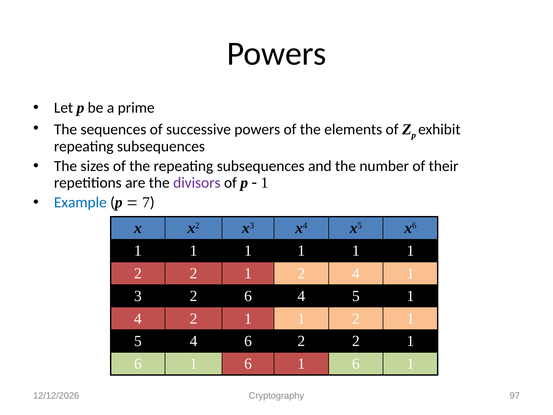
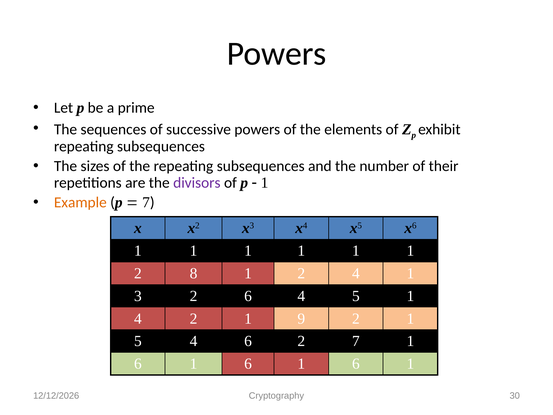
Example colour: blue -> orange
2 at (194, 273): 2 -> 8
2 1 1: 1 -> 9
6 2 2: 2 -> 7
97: 97 -> 30
